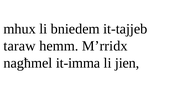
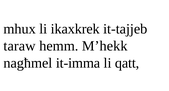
bniedem: bniedem -> ikaxkrek
M’rridx: M’rridx -> M’hekk
jien: jien -> qatt
